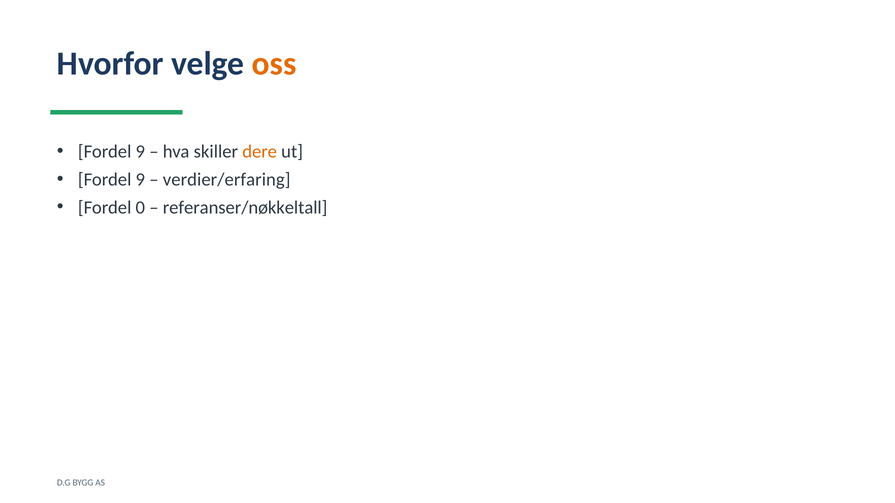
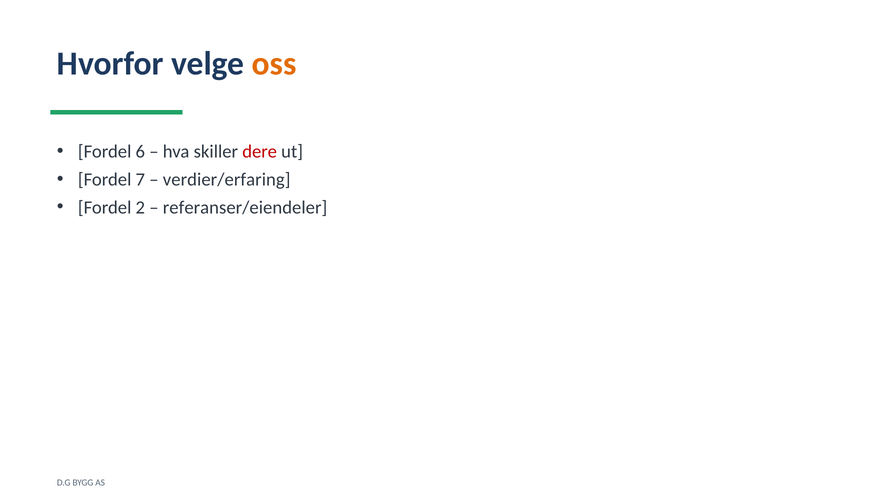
9 at (140, 152): 9 -> 6
dere colour: orange -> red
9 at (140, 180): 9 -> 7
0: 0 -> 2
referanser/nøkkeltall: referanser/nøkkeltall -> referanser/eiendeler
